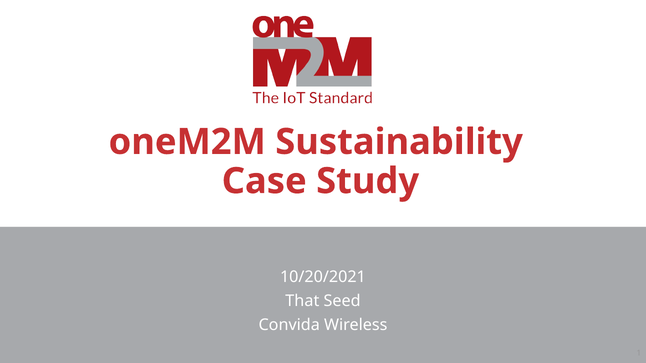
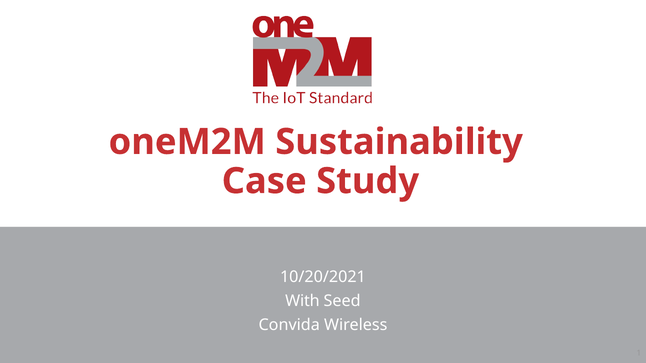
That: That -> With
